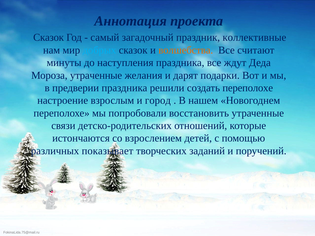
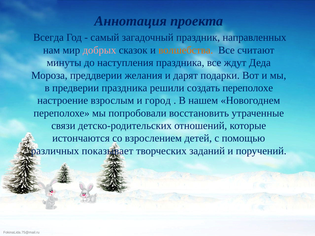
Сказок at (49, 38): Сказок -> Всегда
коллективные: коллективные -> направленных
добрых colour: light blue -> pink
Мороза утраченные: утраченные -> преддверии
